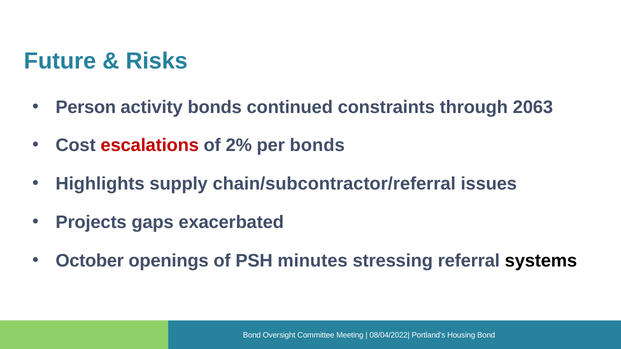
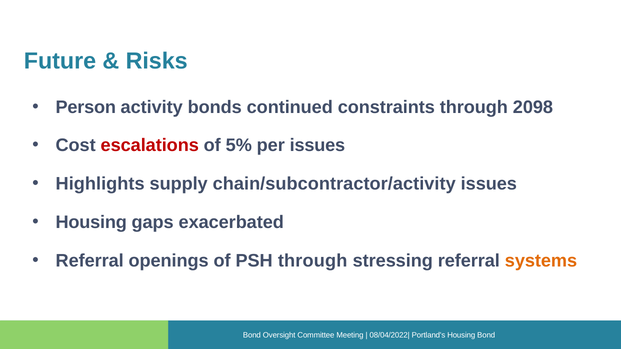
2063: 2063 -> 2098
2%: 2% -> 5%
per bonds: bonds -> issues
chain/subcontractor/referral: chain/subcontractor/referral -> chain/subcontractor/activity
Projects at (91, 222): Projects -> Housing
October at (90, 261): October -> Referral
PSH minutes: minutes -> through
systems colour: black -> orange
